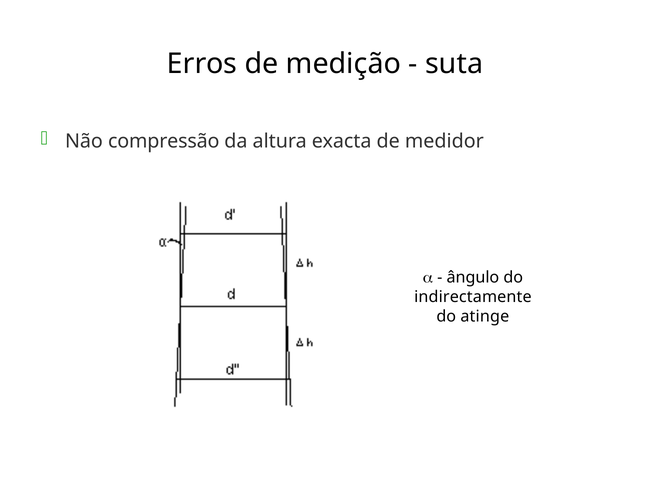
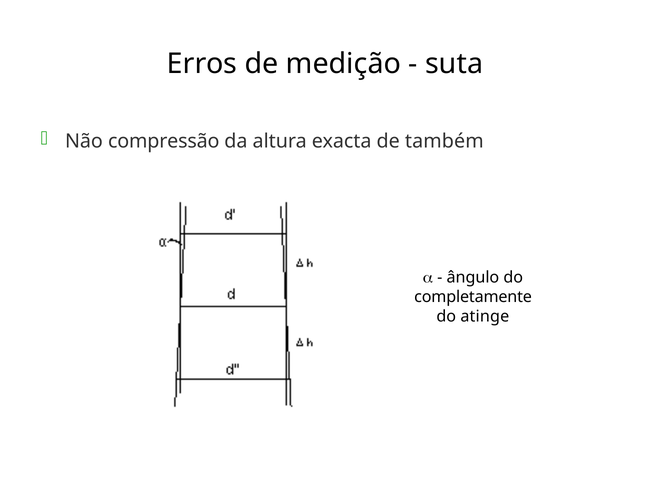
medidor: medidor -> também
indirectamente: indirectamente -> completamente
